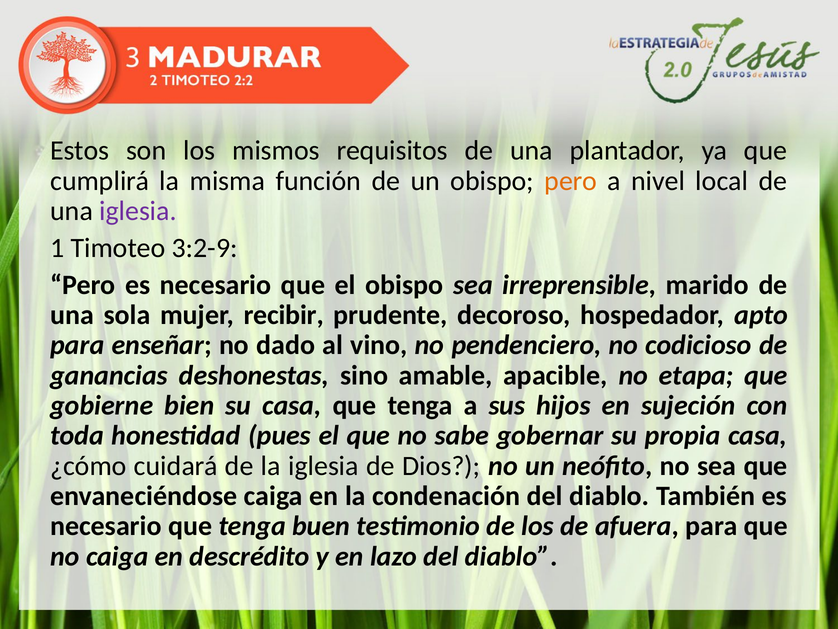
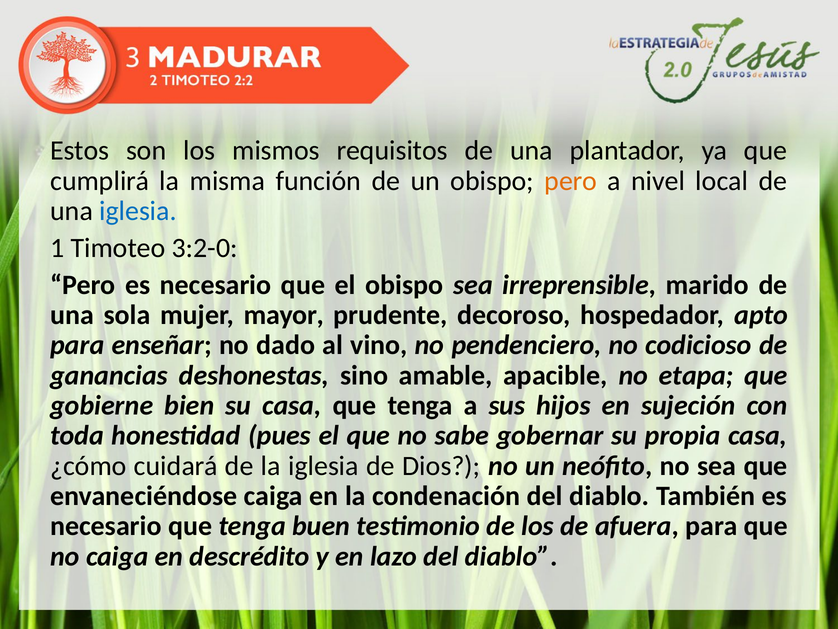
iglesia at (138, 211) colour: purple -> blue
3:2-9: 3:2-9 -> 3:2-0
recibir: recibir -> mayor
